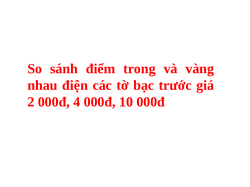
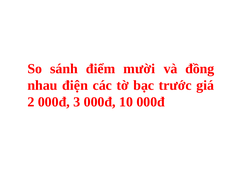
trong: trong -> mười
vàng: vàng -> đồng
4: 4 -> 3
